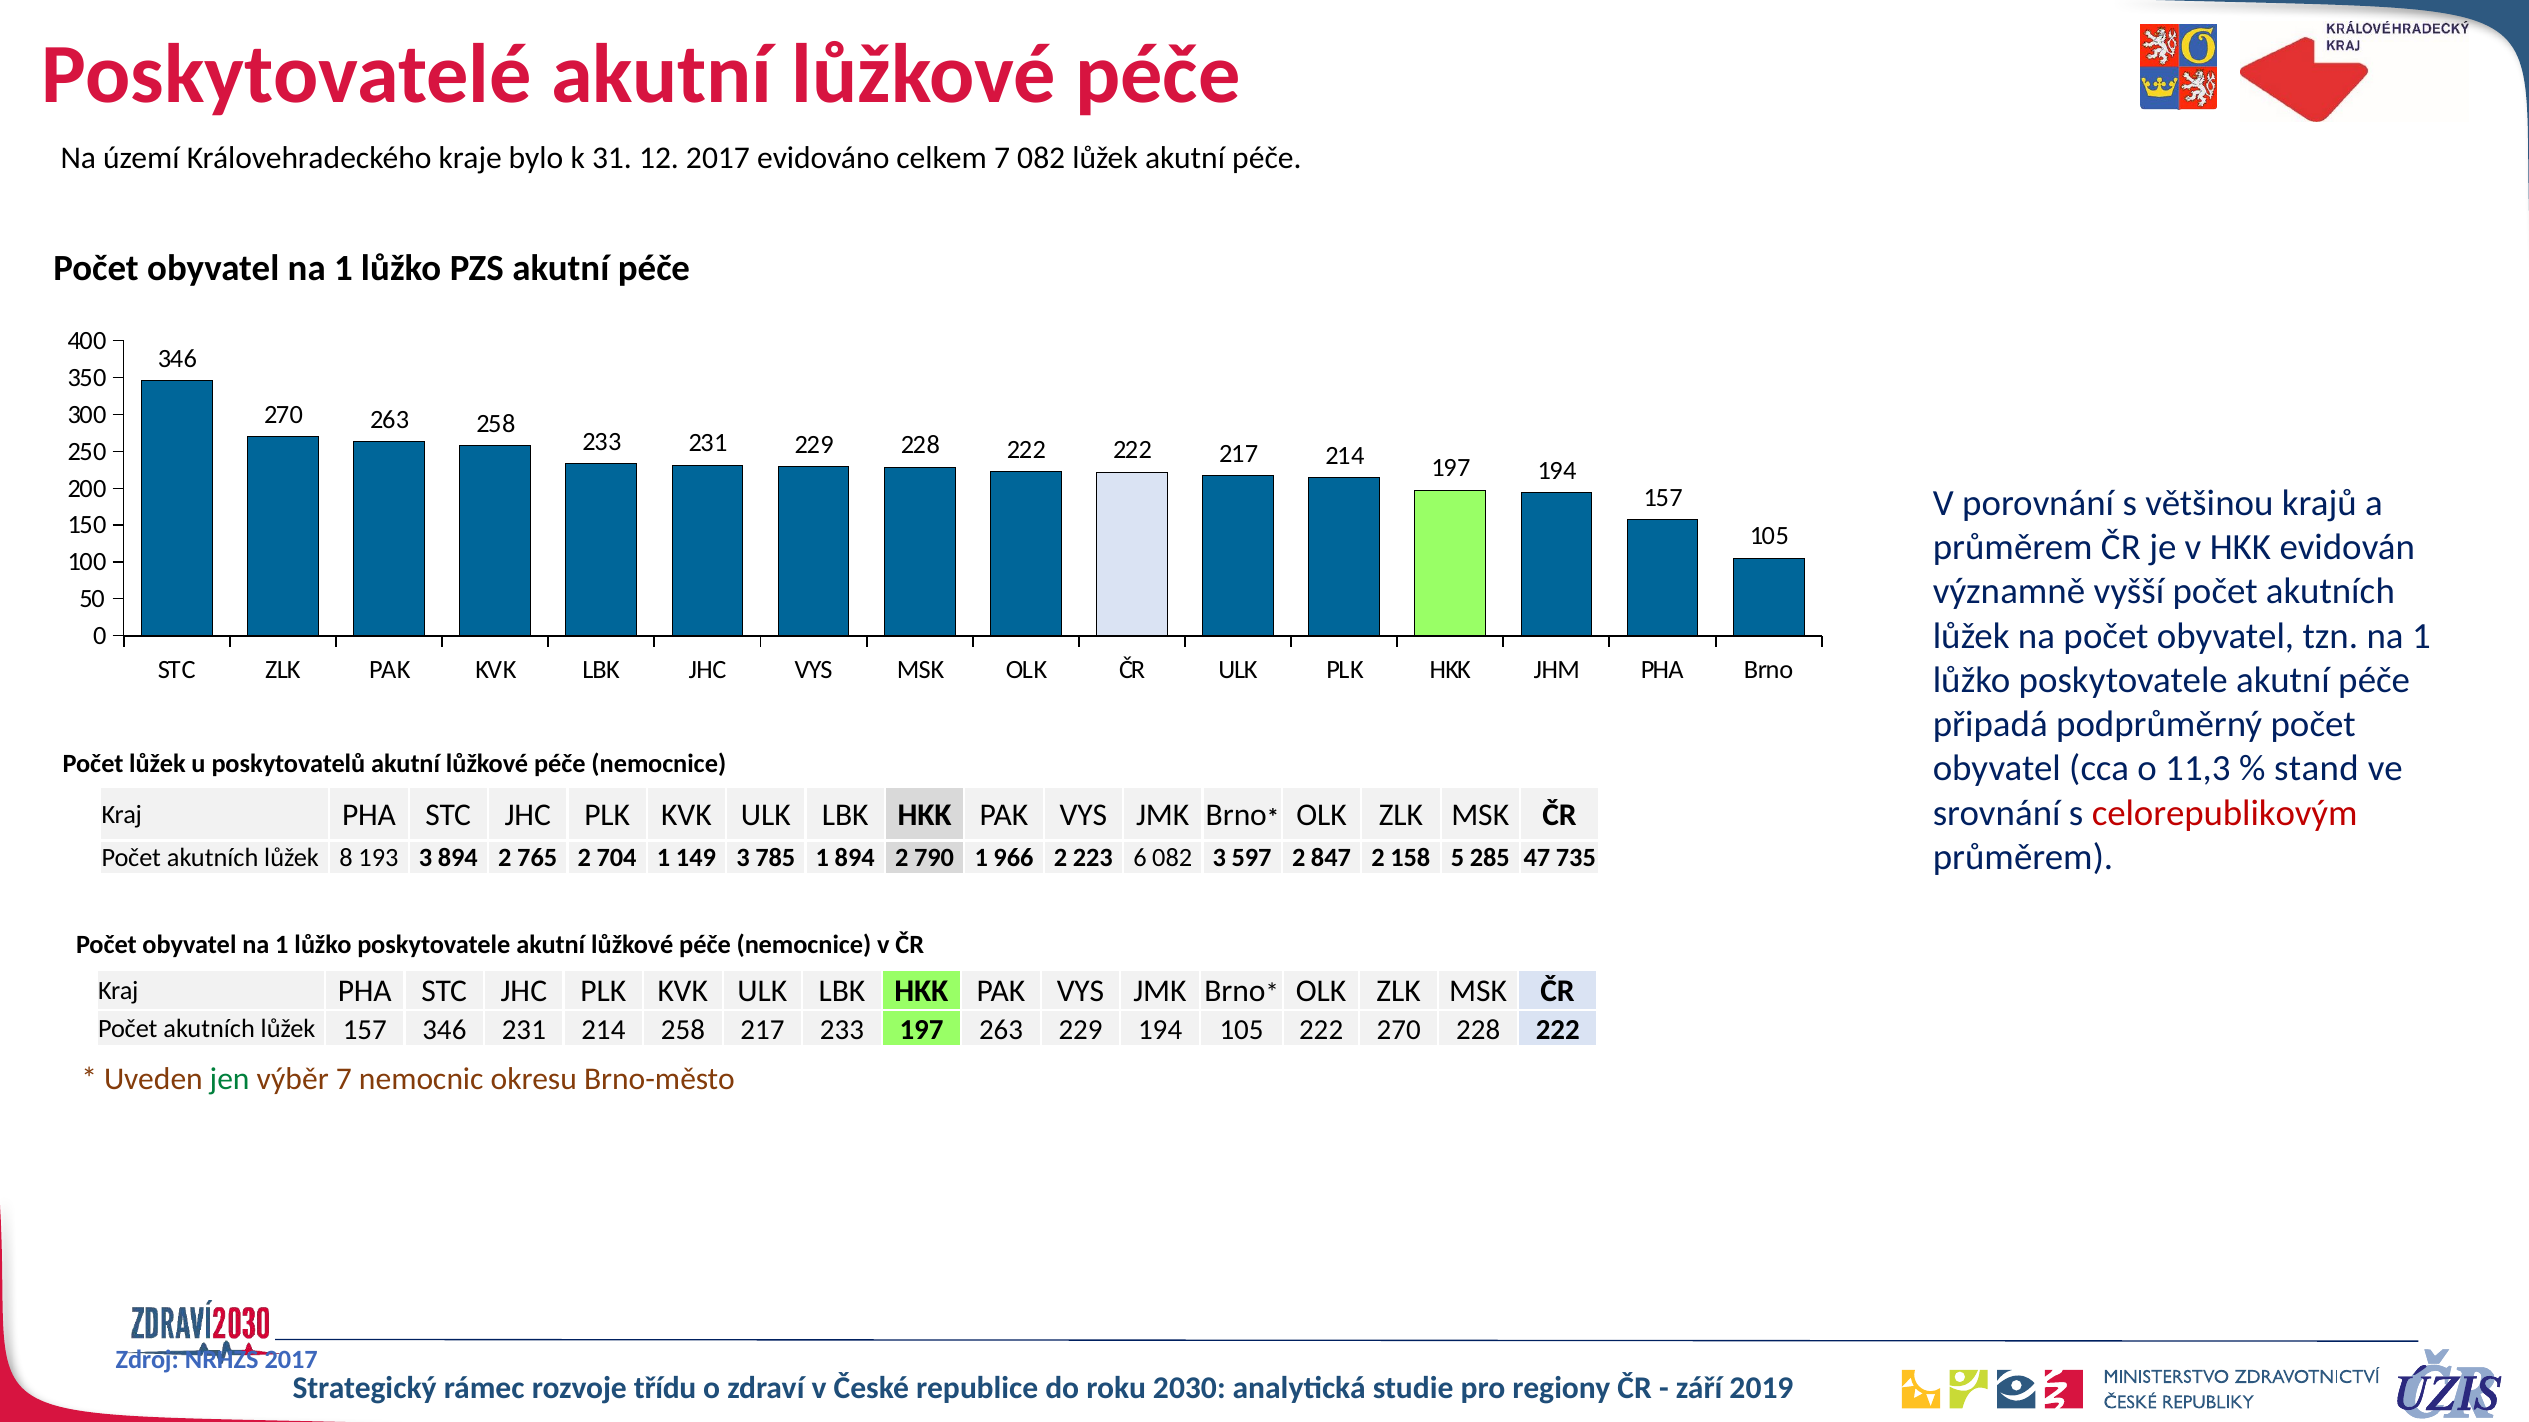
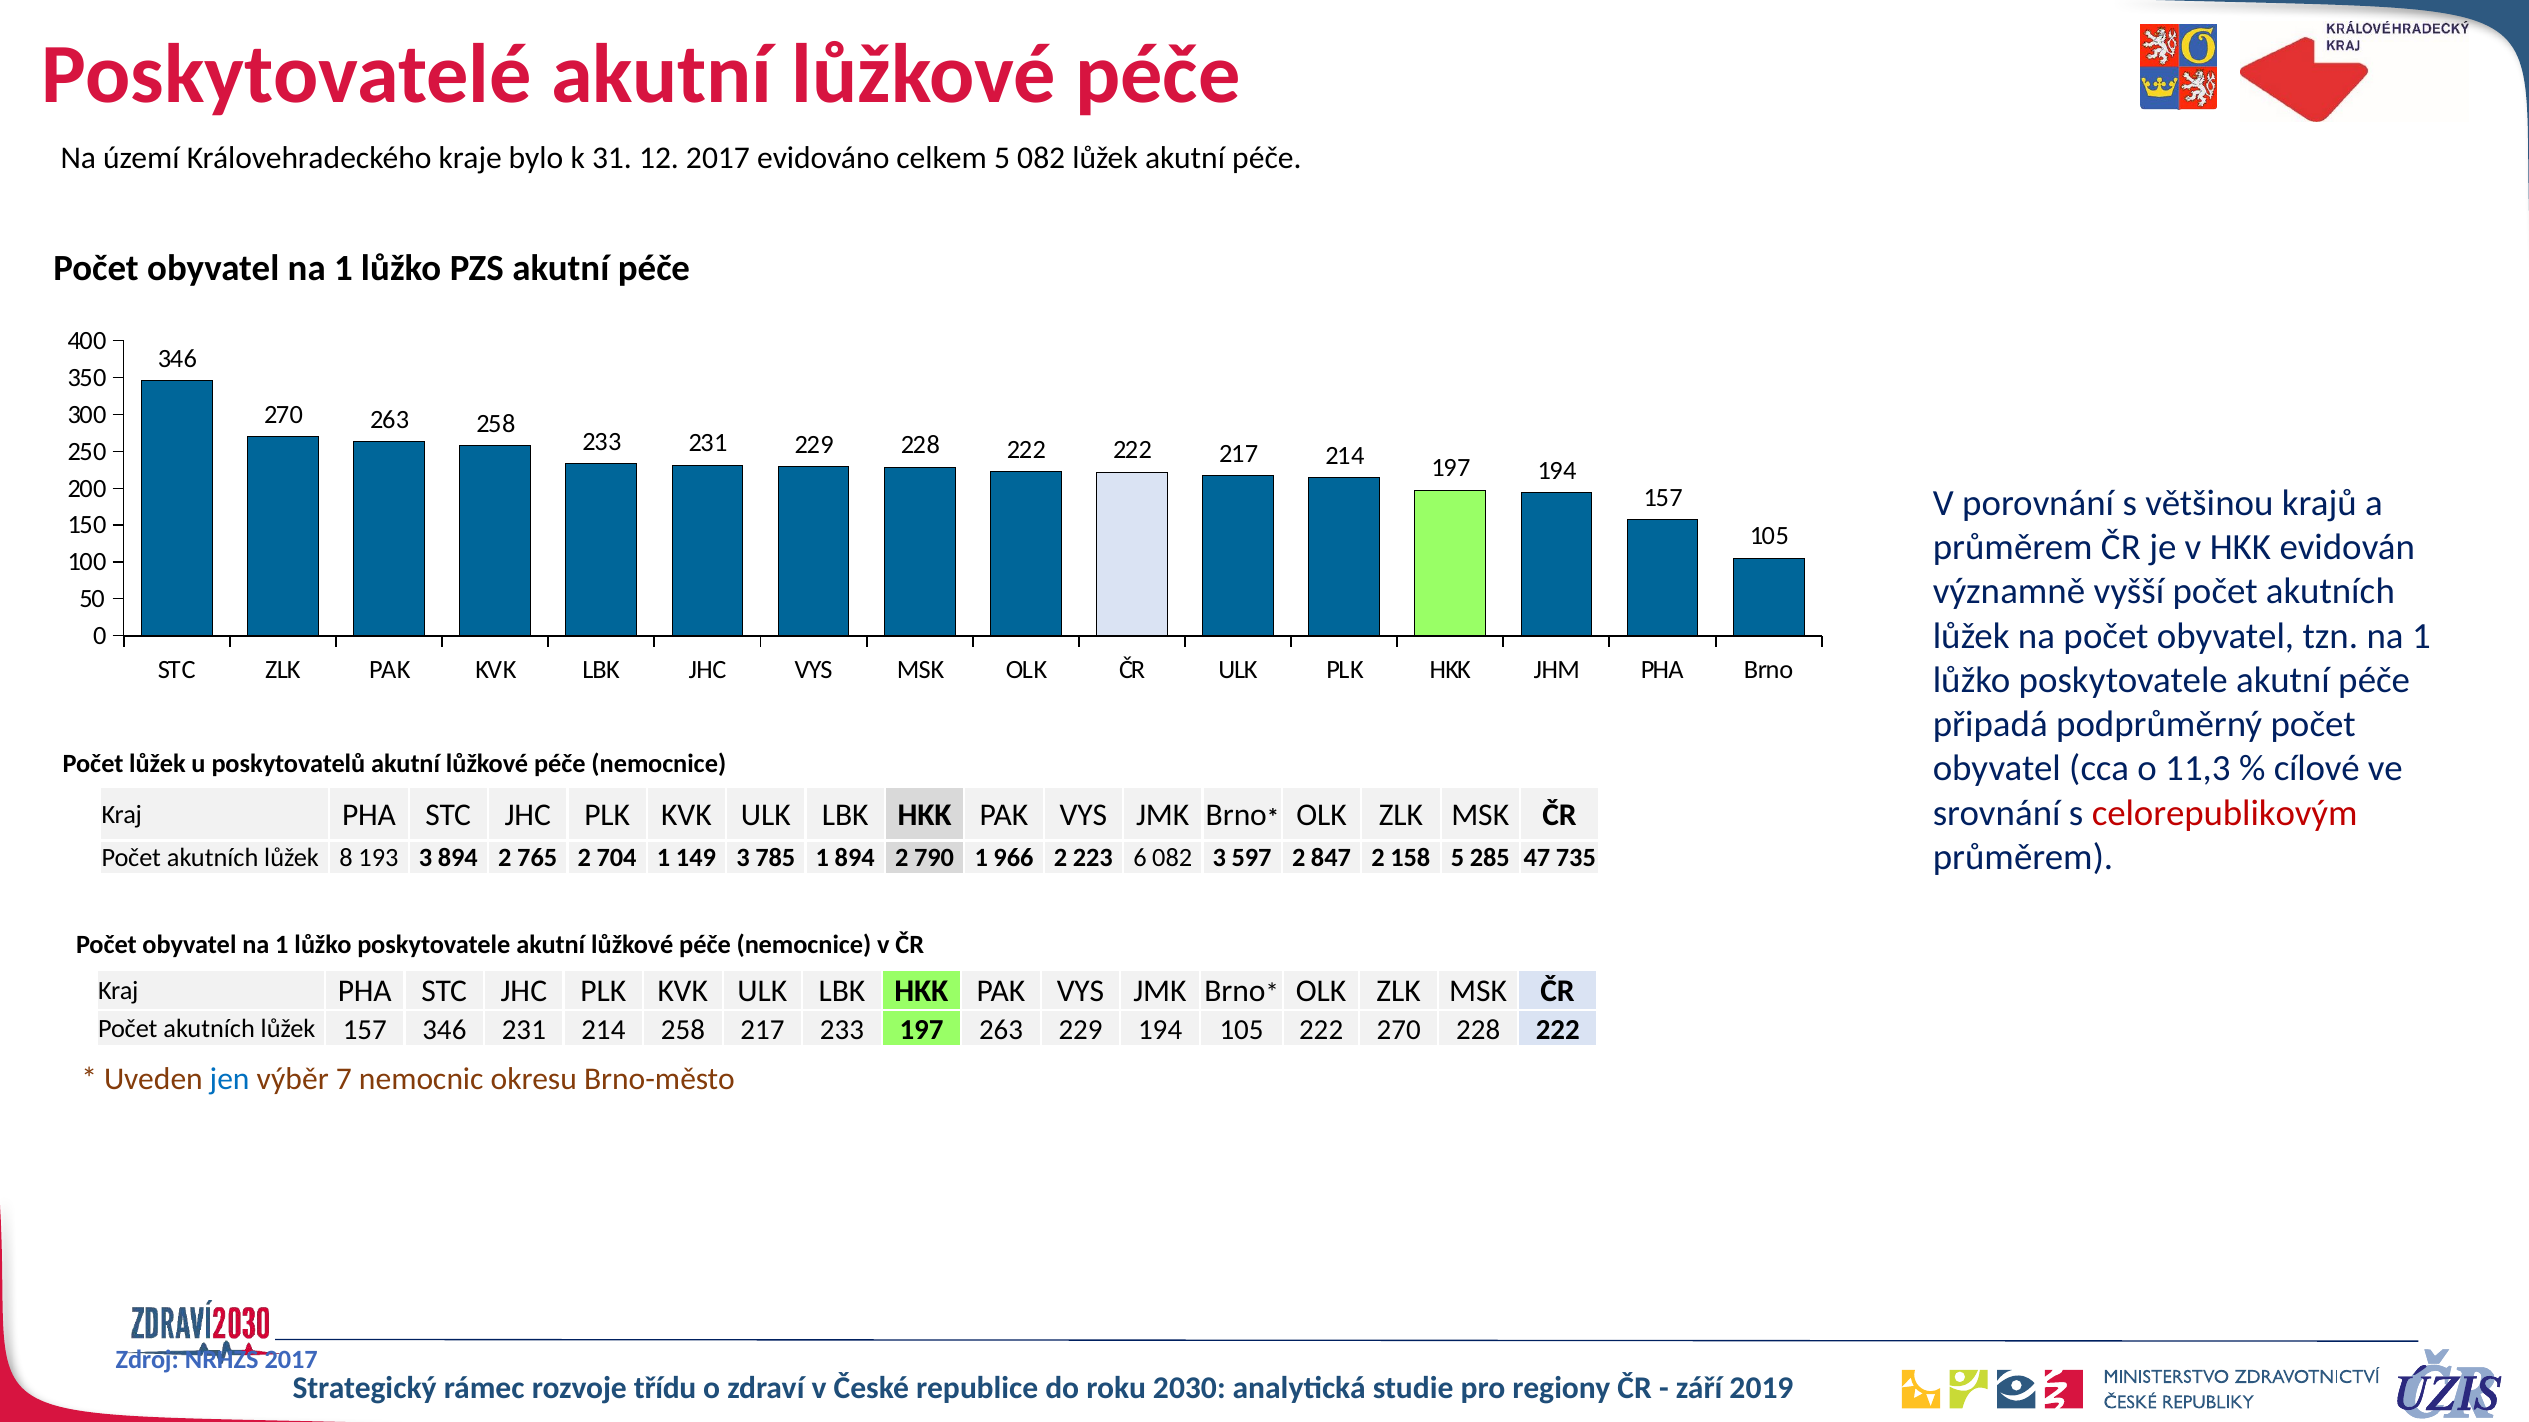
celkem 7: 7 -> 5
stand: stand -> cílové
jen colour: green -> blue
